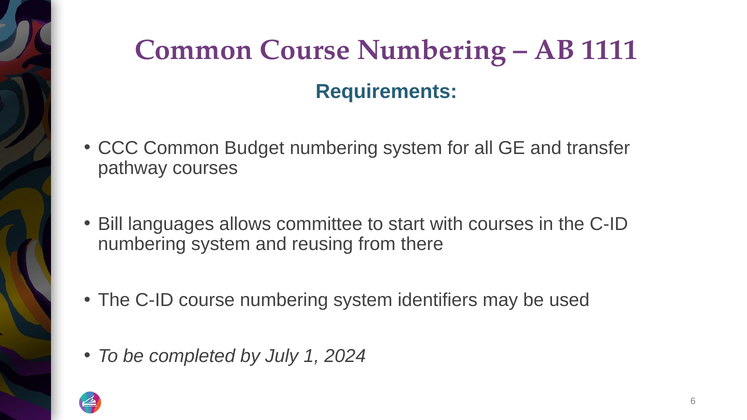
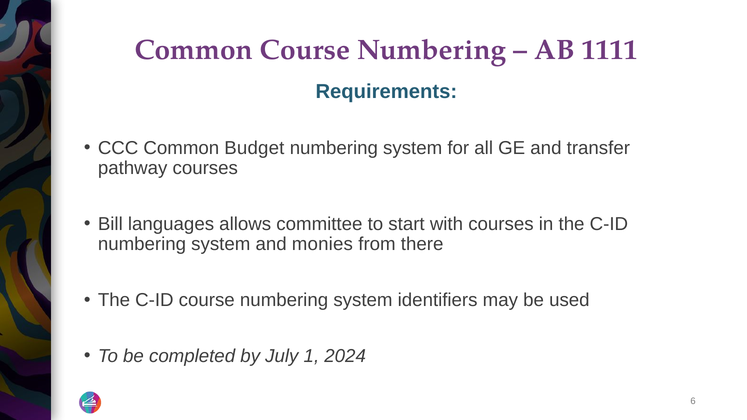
reusing: reusing -> monies
